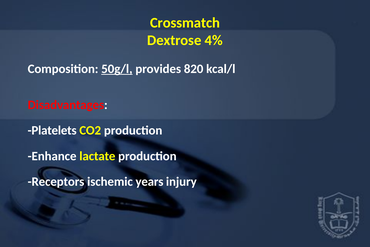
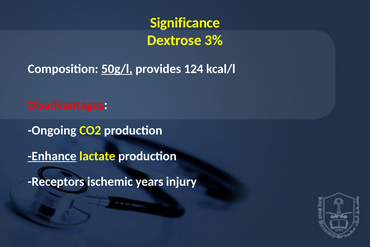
Crossmatch: Crossmatch -> Significance
4%: 4% -> 3%
820: 820 -> 124
Platelets: Platelets -> Ongoing
Enhance underline: none -> present
